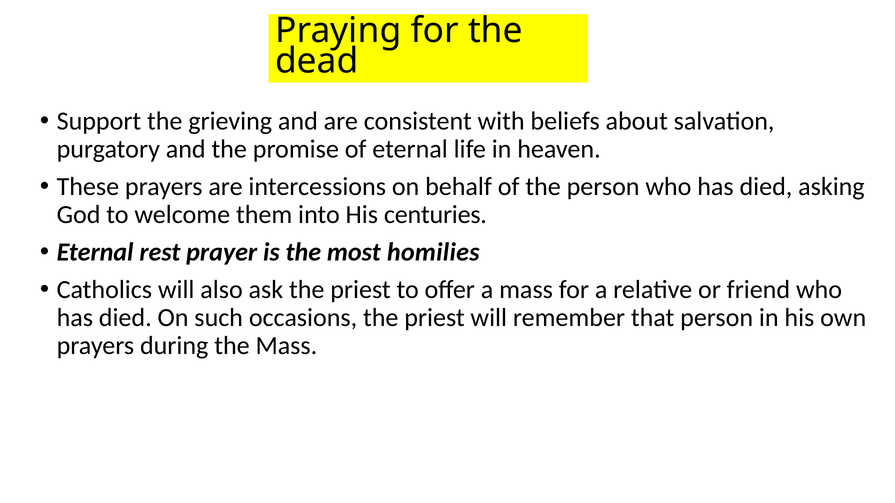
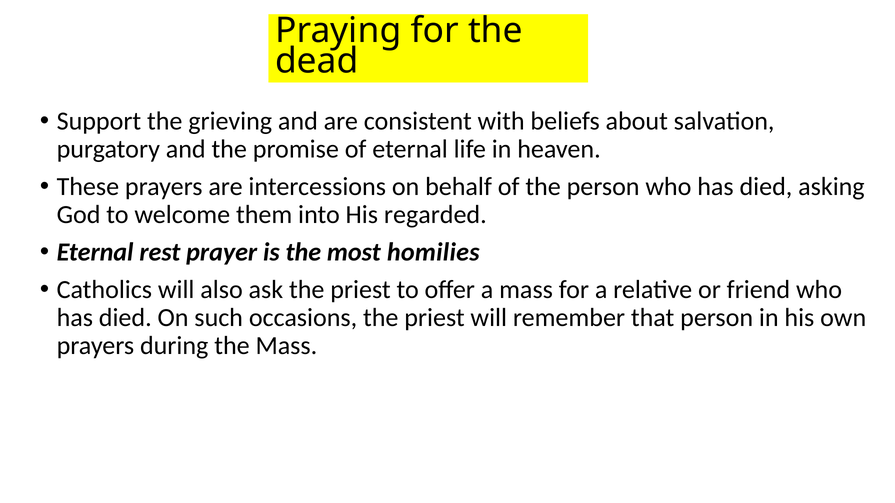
centuries: centuries -> regarded
